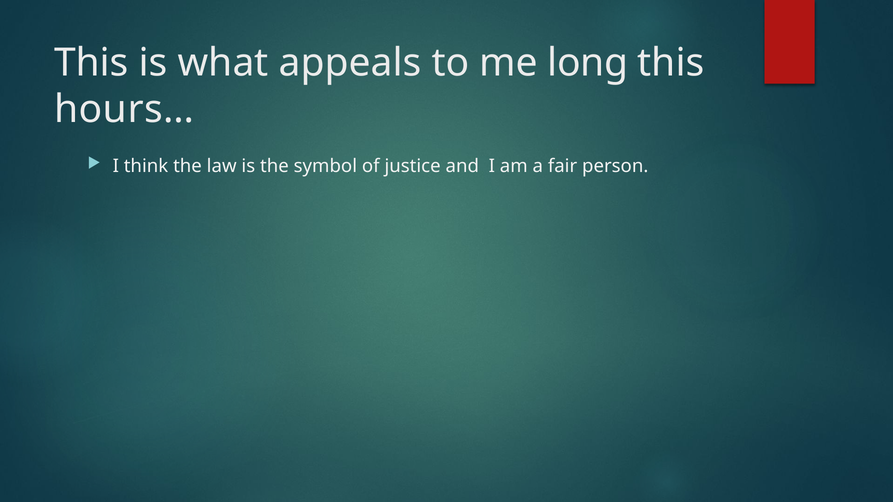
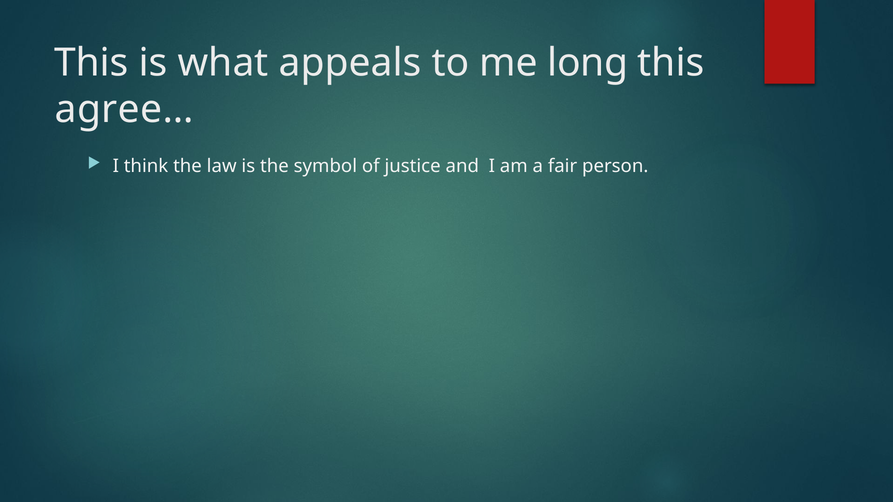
hours…: hours… -> agree…
